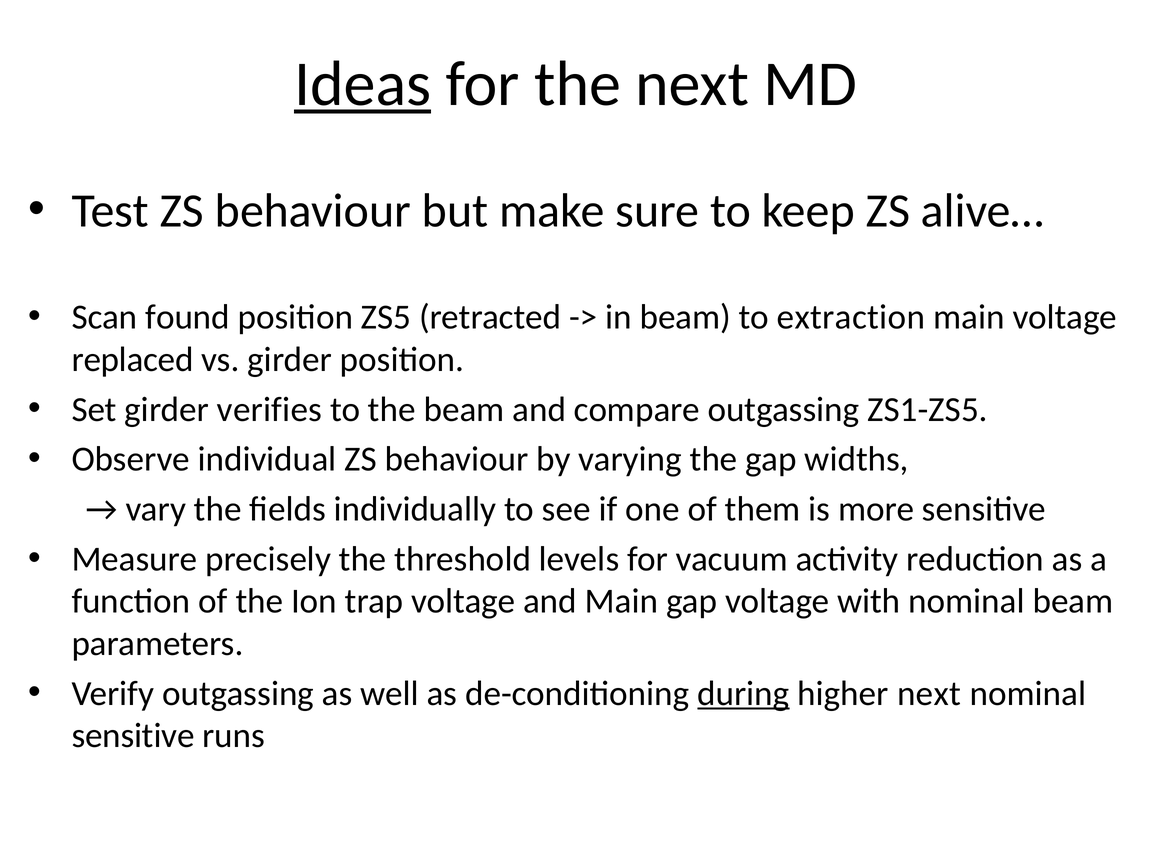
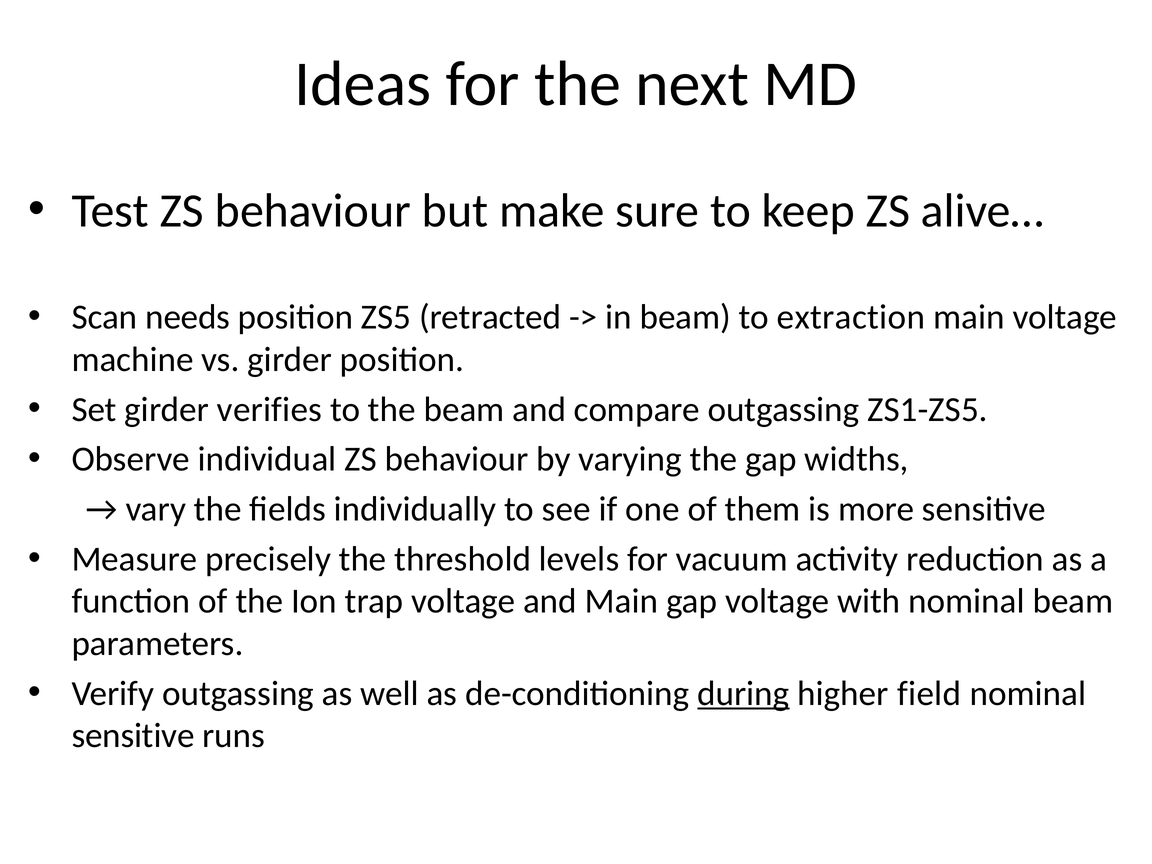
Ideas underline: present -> none
found: found -> needs
replaced: replaced -> machine
higher next: next -> field
